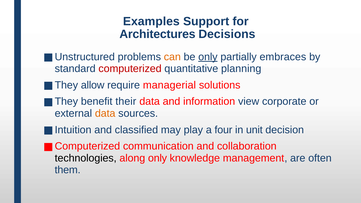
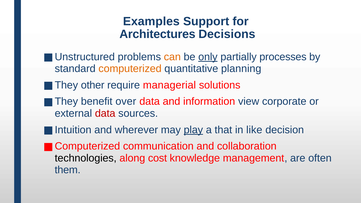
embraces: embraces -> processes
computerized colour: red -> orange
allow: allow -> other
their: their -> over
data at (105, 113) colour: orange -> red
classified: classified -> wherever
play underline: none -> present
four: four -> that
unit: unit -> like
along only: only -> cost
